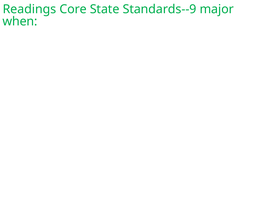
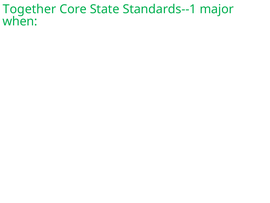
Readings: Readings -> Together
Standards--9: Standards--9 -> Standards--1
